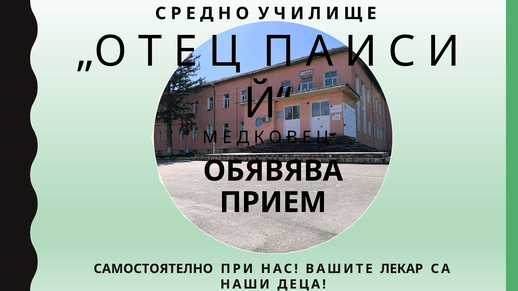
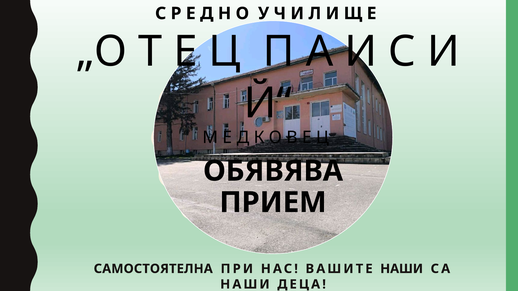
САМОСТОЯТЕЛНО: САМОСТОЯТЕЛНО -> САМОСТОЯТЕЛНА
ВАШИТЕ ЛЕКАР: ЛЕКАР -> НАШИ
